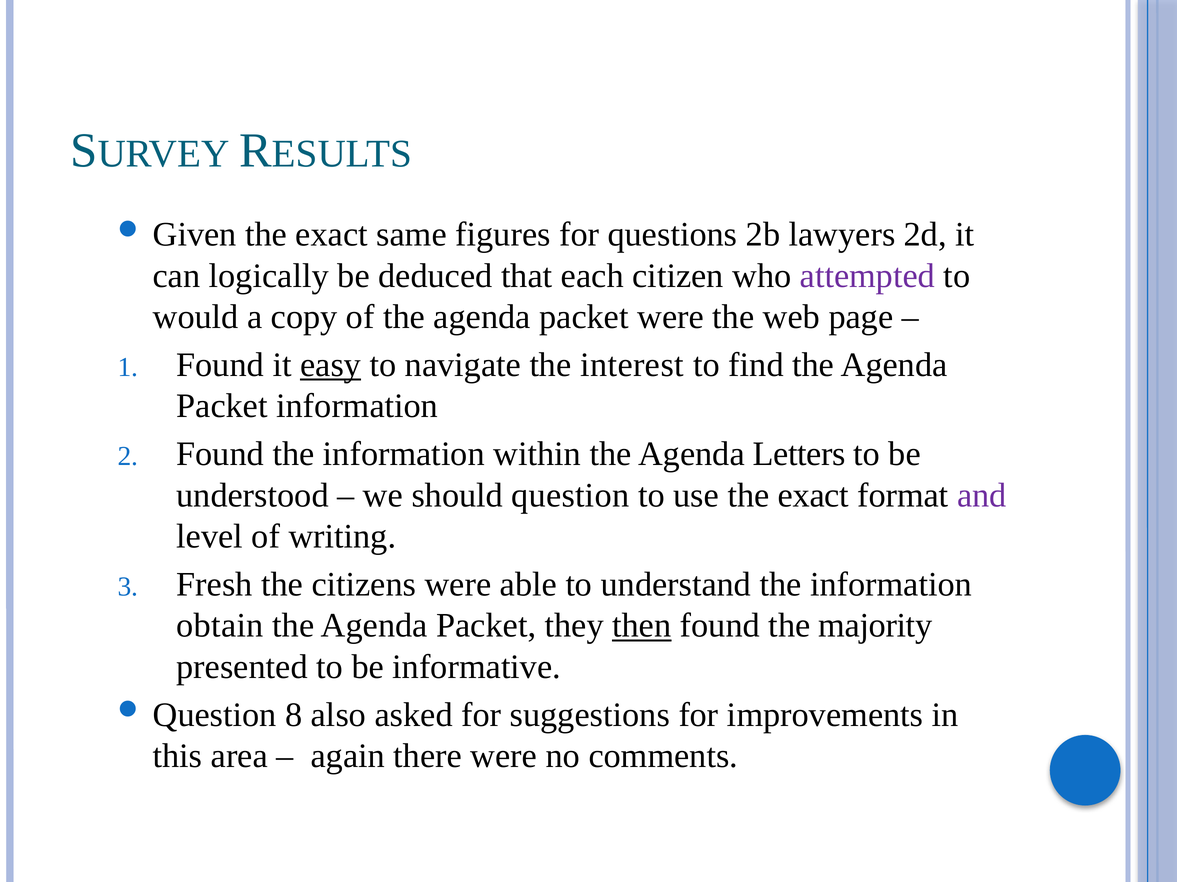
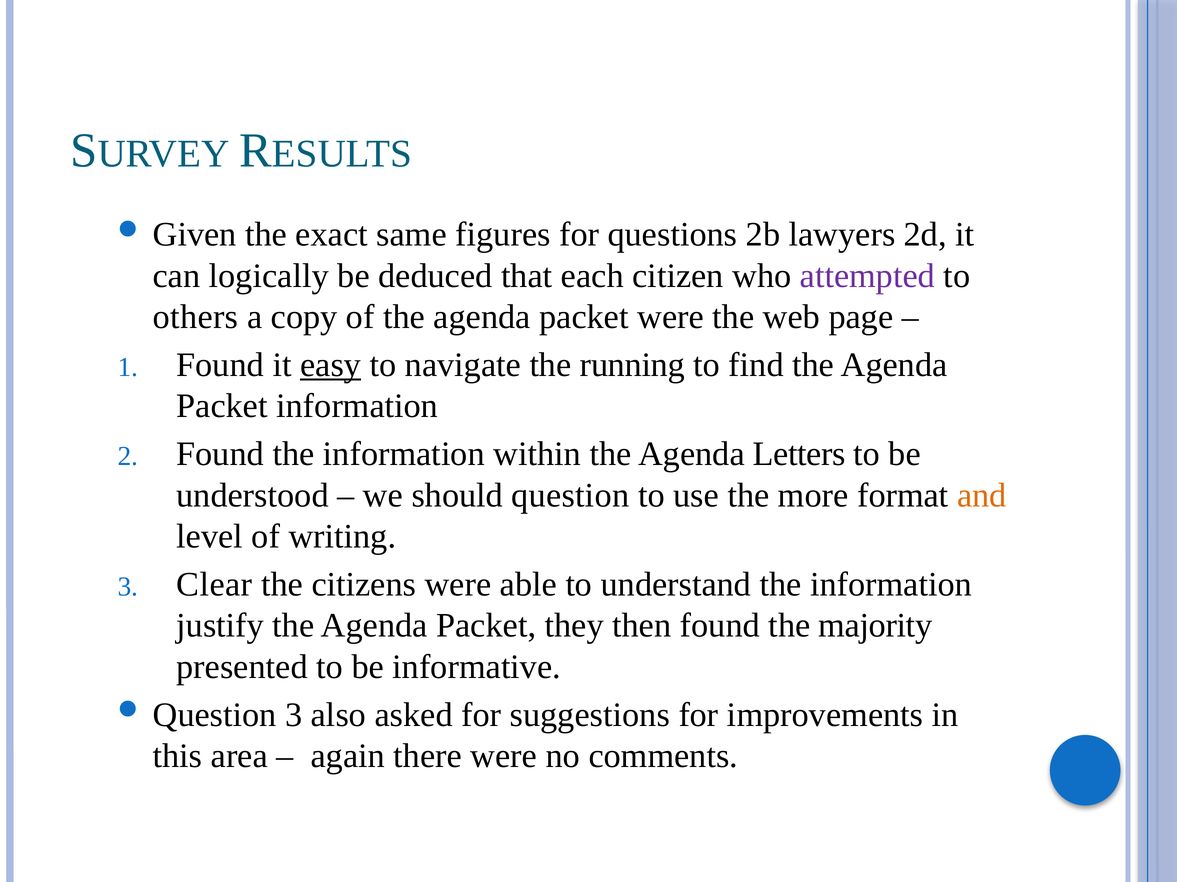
would: would -> others
interest: interest -> running
use the exact: exact -> more
and colour: purple -> orange
Fresh: Fresh -> Clear
obtain: obtain -> justify
then underline: present -> none
Question 8: 8 -> 3
